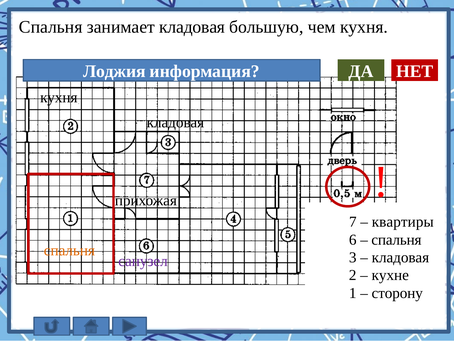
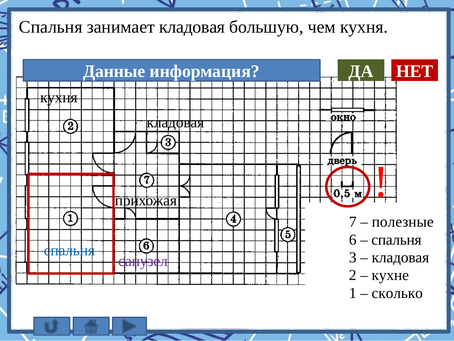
Лоджия: Лоджия -> Данные
квартиры: квартиры -> полезные
спальня at (69, 250) colour: orange -> blue
сторону: сторону -> сколько
